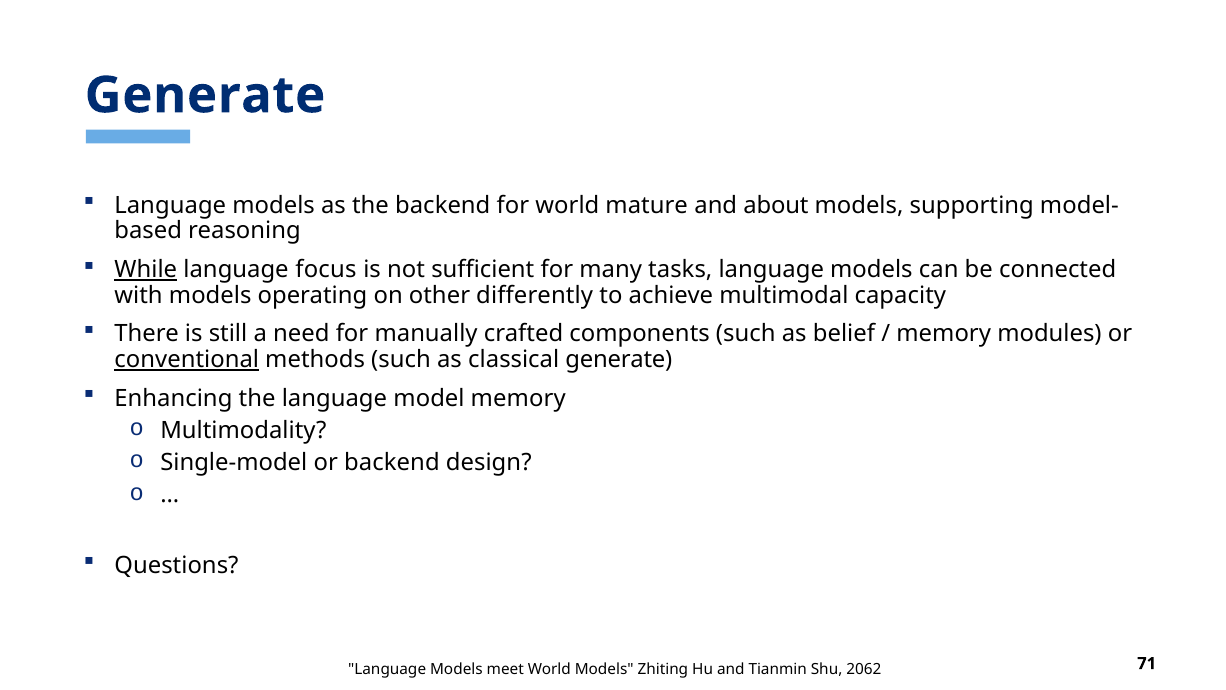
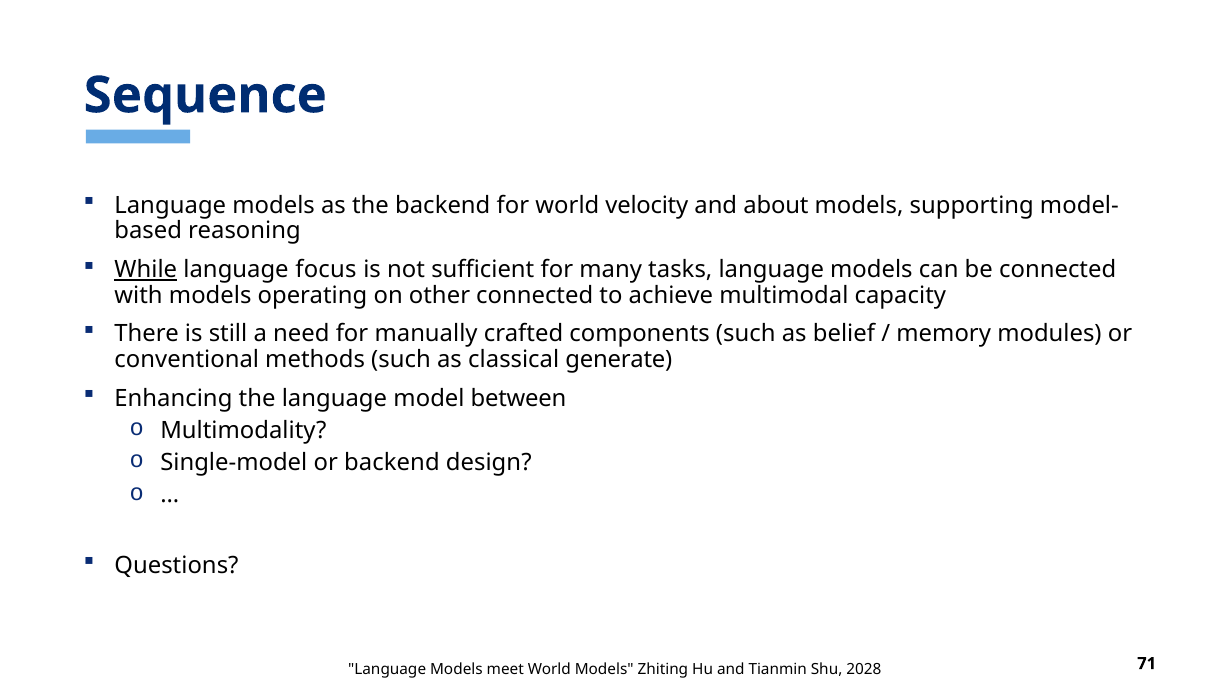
Generate at (205, 95): Generate -> Sequence
mature: mature -> velocity
other differently: differently -> connected
conventional underline: present -> none
model memory: memory -> between
2062: 2062 -> 2028
